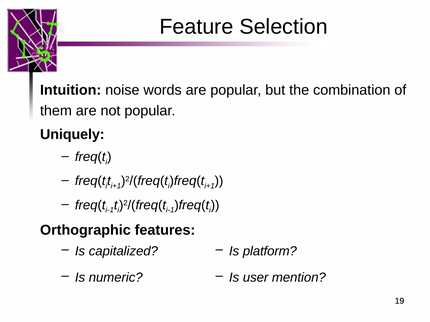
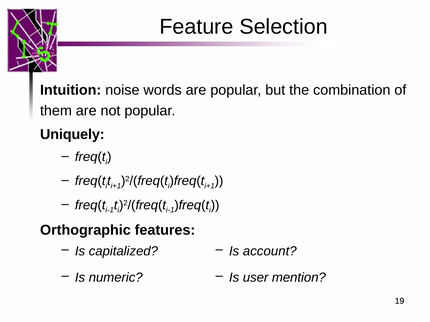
platform: platform -> account
